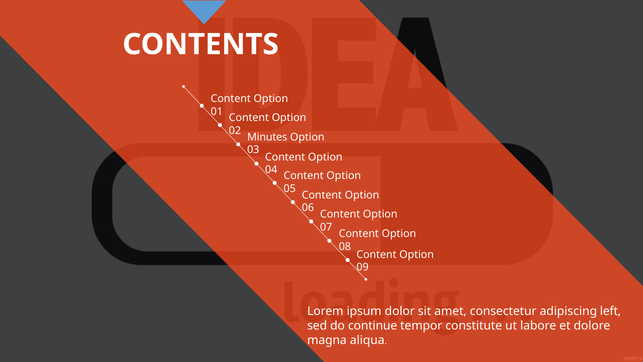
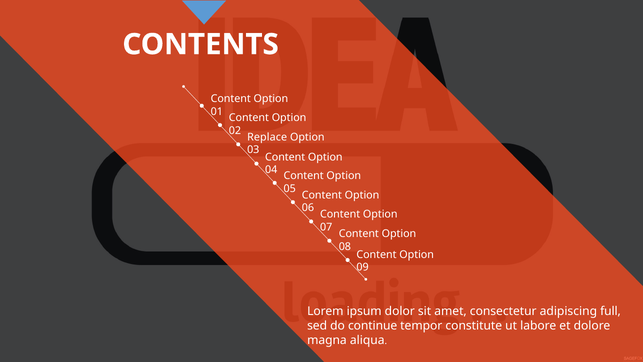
Minutes: Minutes -> Replace
left: left -> full
